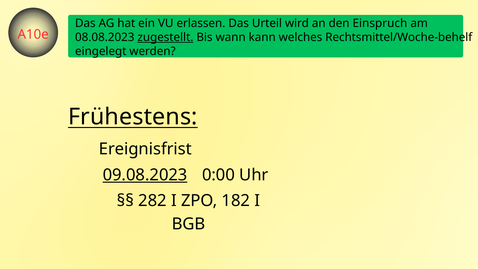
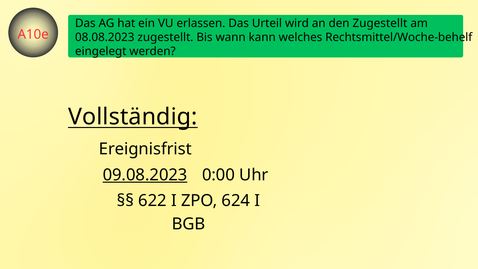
den Einspruch: Einspruch -> Zugestellt
zugestellt at (165, 37) underline: present -> none
Frühestens: Frühestens -> Vollständig
282: 282 -> 622
182: 182 -> 624
